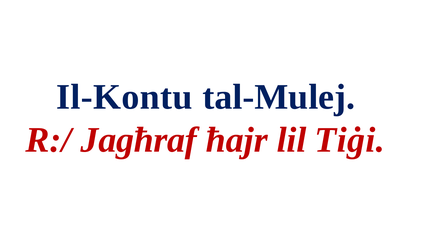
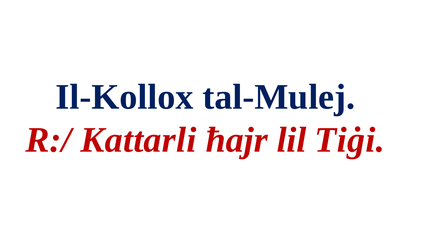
Il-Kontu: Il-Kontu -> Il-Kollox
Jagħraf: Jagħraf -> Kattarli
